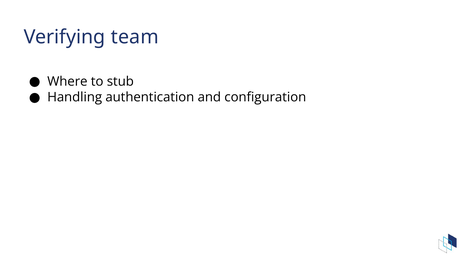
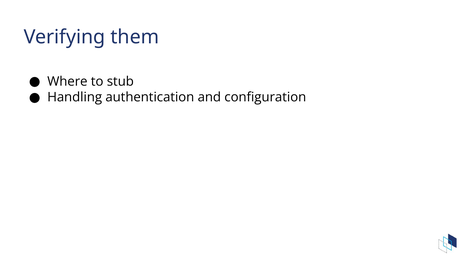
team: team -> them
